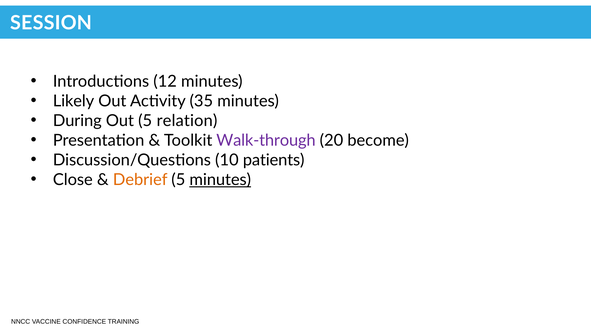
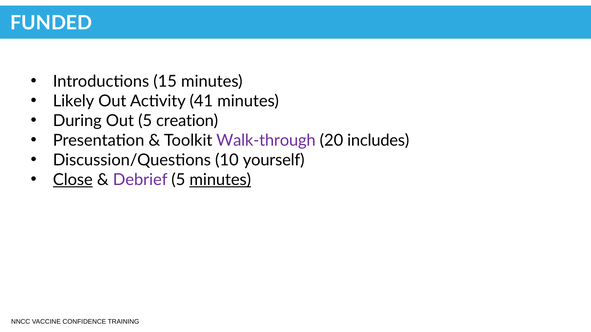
SESSION: SESSION -> FUNDED
12: 12 -> 15
35: 35 -> 41
relation: relation -> creation
become: become -> includes
patients: patients -> yourself
Close underline: none -> present
Debrief colour: orange -> purple
